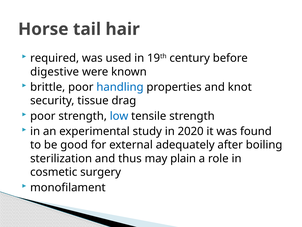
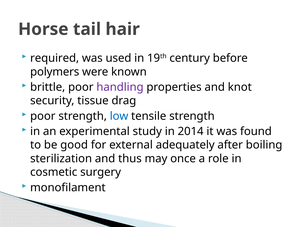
digestive: digestive -> polymers
handling colour: blue -> purple
2020: 2020 -> 2014
plain: plain -> once
